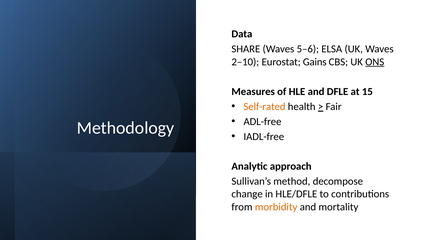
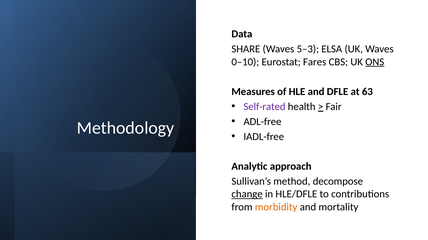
5–6: 5–6 -> 5–3
2–10: 2–10 -> 0–10
Gains: Gains -> Fares
15: 15 -> 63
Self-rated colour: orange -> purple
change underline: none -> present
